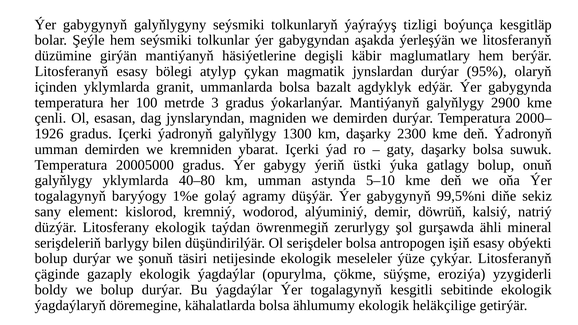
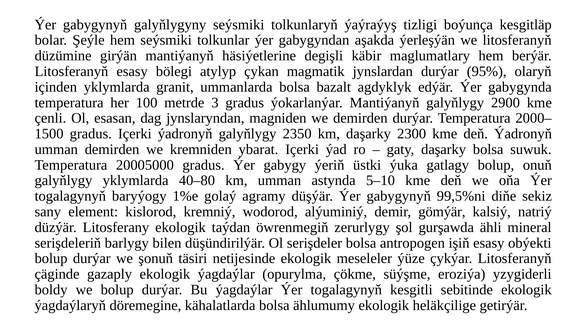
1926: 1926 -> 1500
1300: 1300 -> 2350
döwrüň: döwrüň -> gömýär
